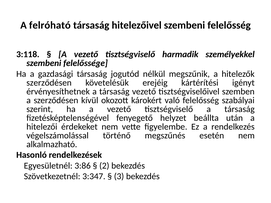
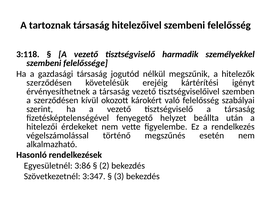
felróható: felróható -> tartoznak
